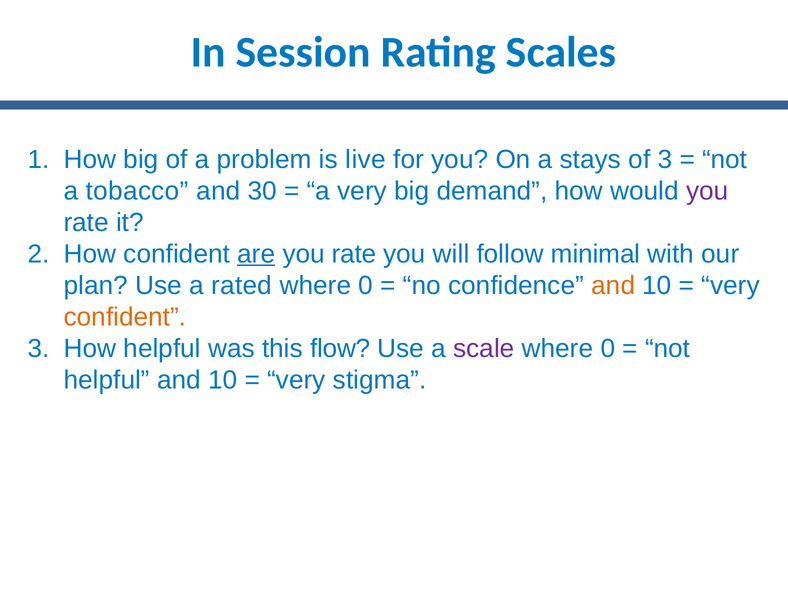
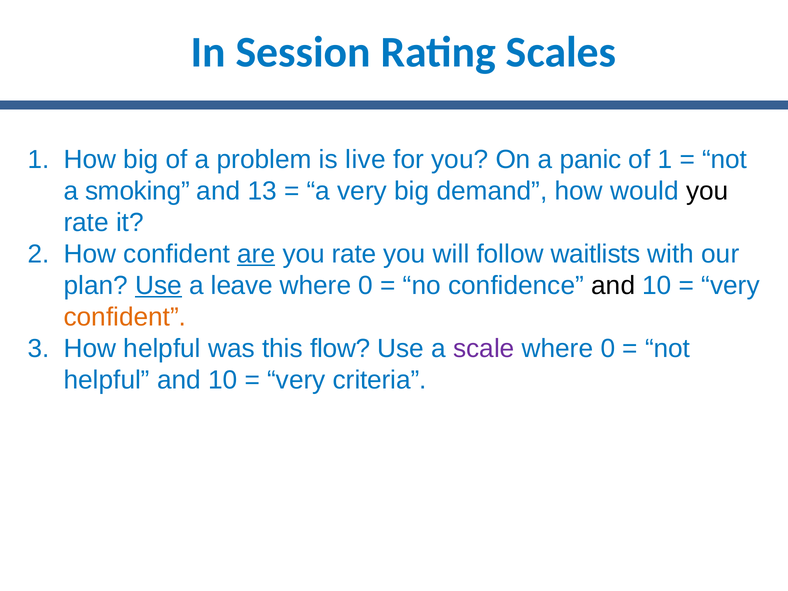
stays: stays -> panic
of 3: 3 -> 1
tobacco: tobacco -> smoking
30: 30 -> 13
you at (707, 191) colour: purple -> black
minimal: minimal -> waitlists
Use at (159, 286) underline: none -> present
rated: rated -> leave
and at (613, 286) colour: orange -> black
stigma: stigma -> criteria
